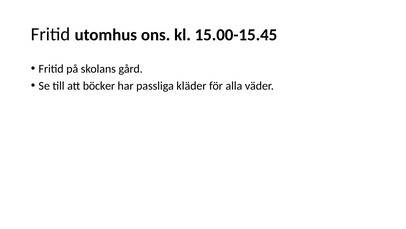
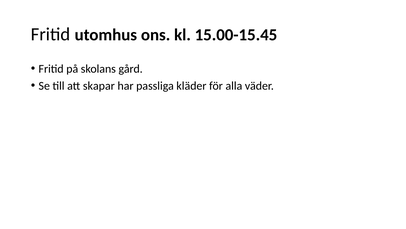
böcker: böcker -> skapar
